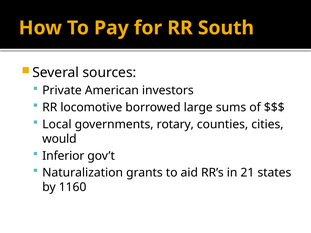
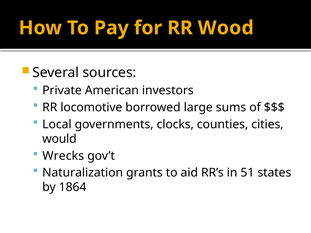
South: South -> Wood
rotary: rotary -> clocks
Inferior: Inferior -> Wrecks
21: 21 -> 51
1160: 1160 -> 1864
